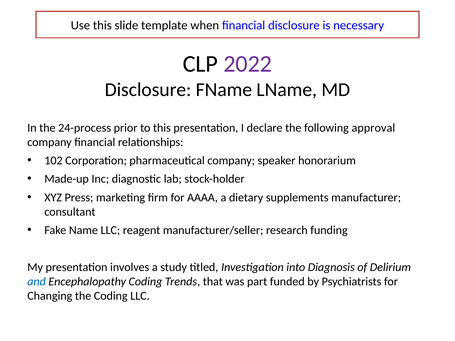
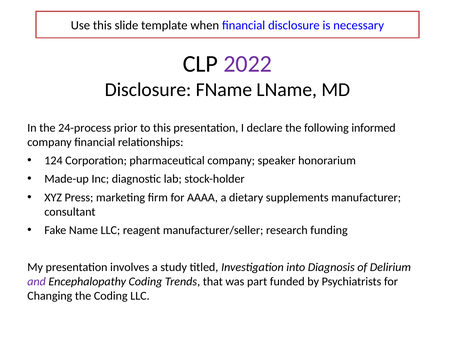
approval: approval -> informed
102: 102 -> 124
and colour: blue -> purple
